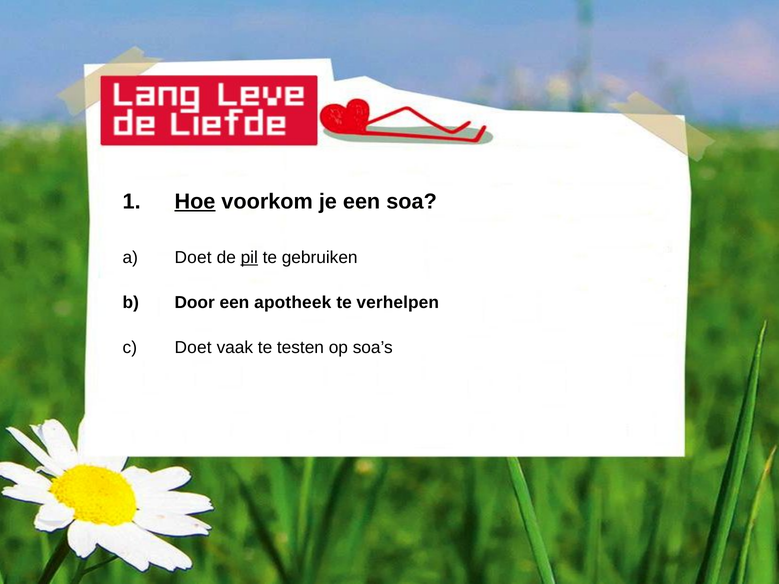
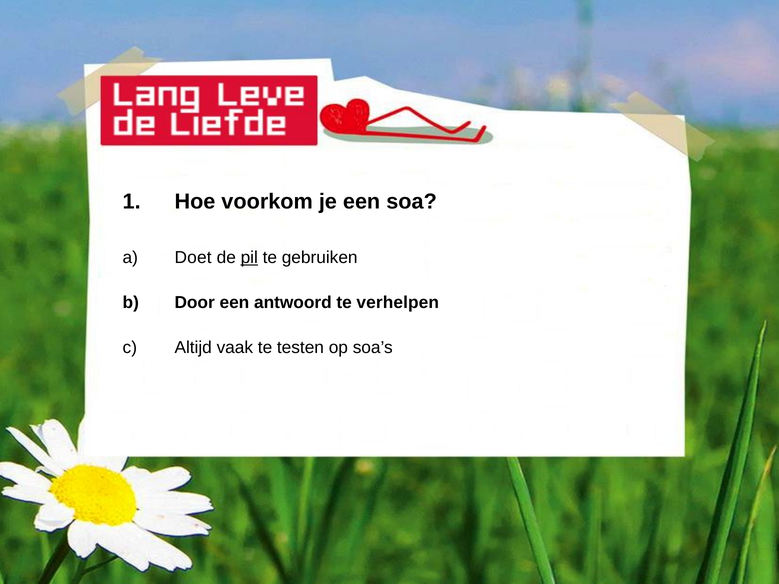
Hoe underline: present -> none
apotheek: apotheek -> antwoord
Doet at (193, 348): Doet -> Altijd
